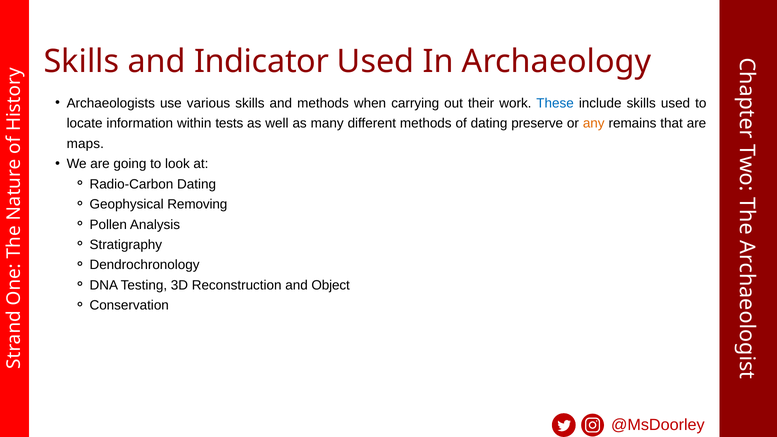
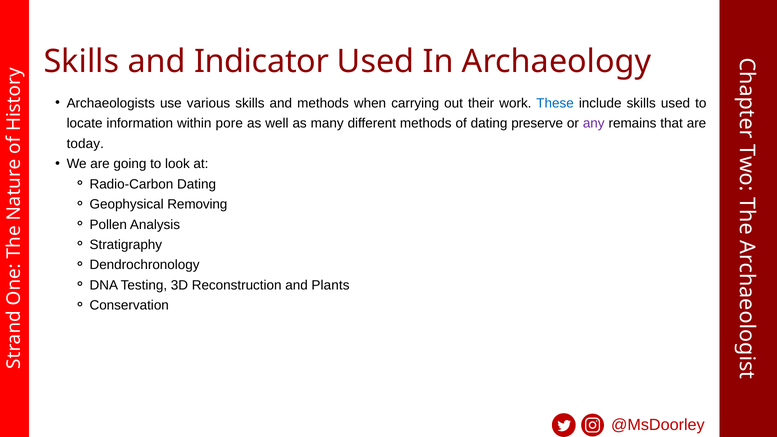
tests: tests -> pore
any colour: orange -> purple
maps: maps -> today
Object: Object -> Plants
